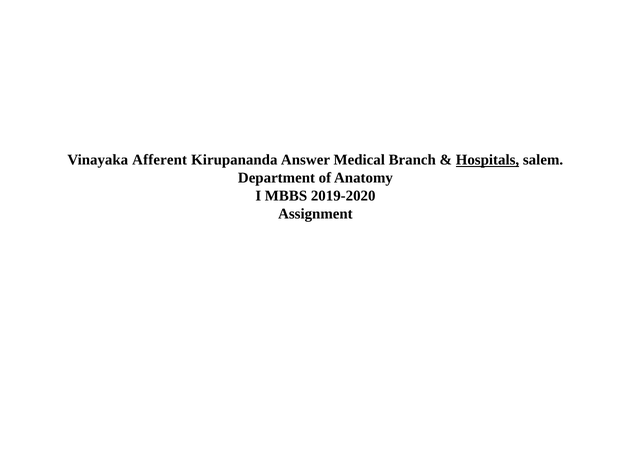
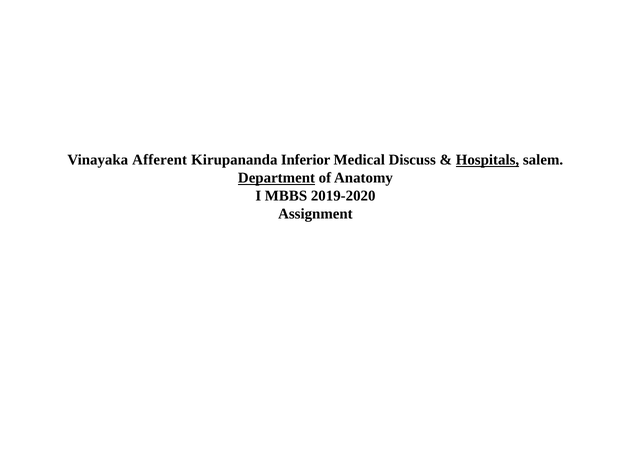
Answer: Answer -> Inferior
Branch: Branch -> Discuss
Department underline: none -> present
